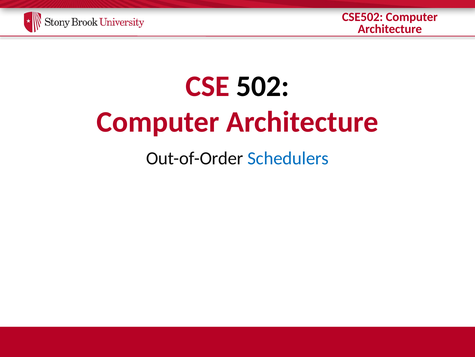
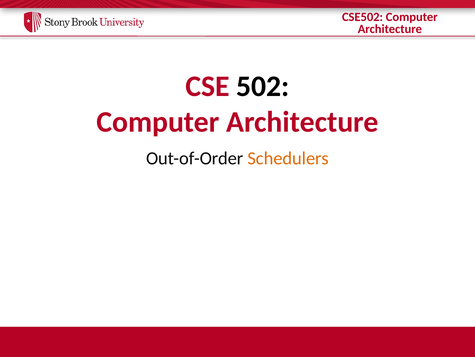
Schedulers colour: blue -> orange
